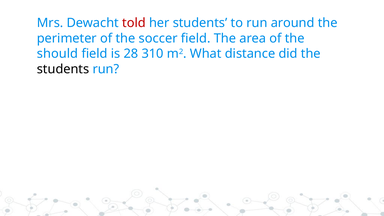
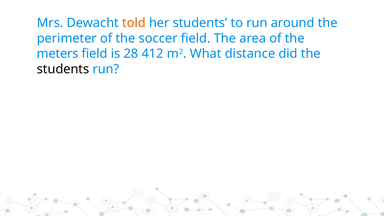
told colour: red -> orange
should: should -> meters
310: 310 -> 412
